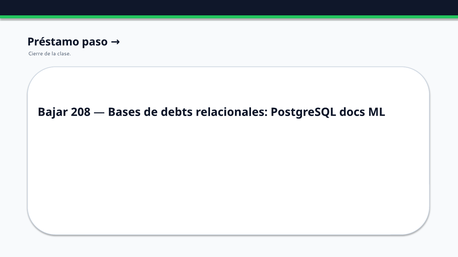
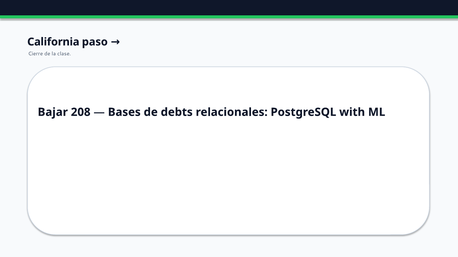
Préstamo: Préstamo -> California
docs: docs -> with
